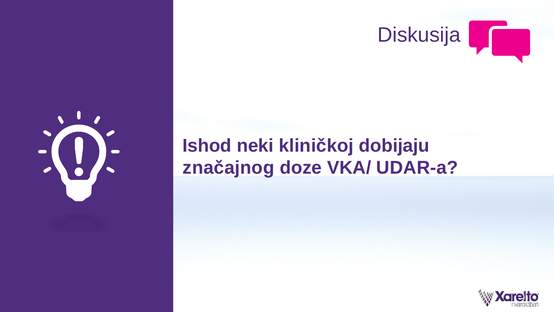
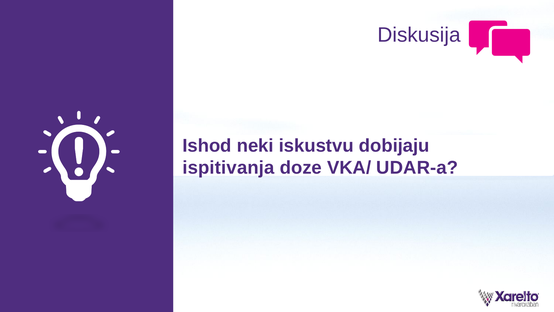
kliničkoj: kliničkoj -> iskustvu
značajnog: značajnog -> ispitivanja
